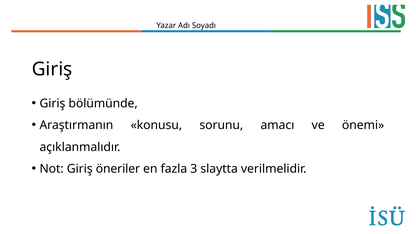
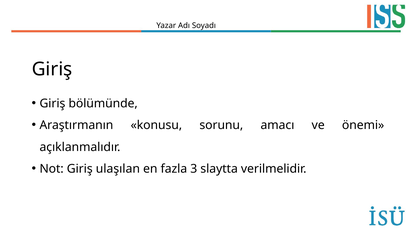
öneriler: öneriler -> ulaşılan
